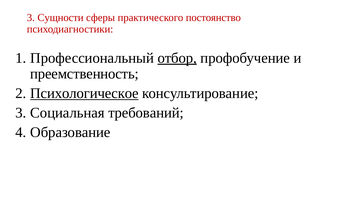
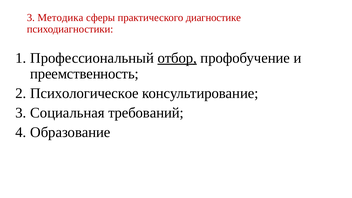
Сущности: Сущности -> Методика
постоянство: постоянство -> диагностике
Психологическое underline: present -> none
